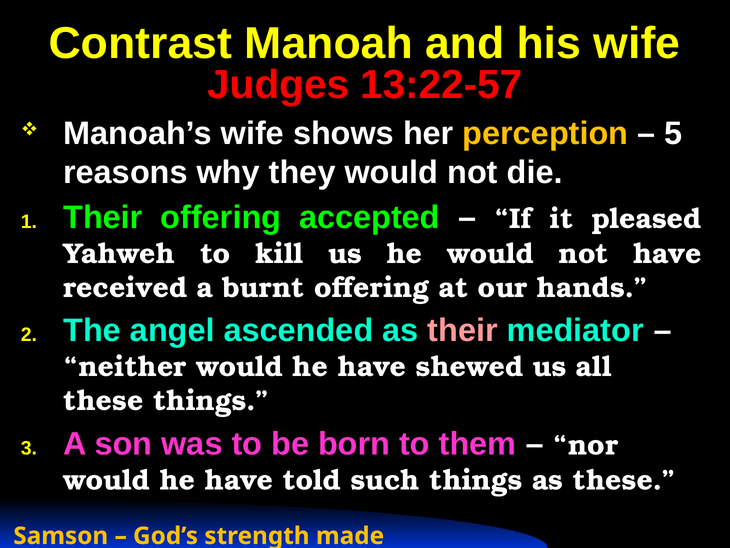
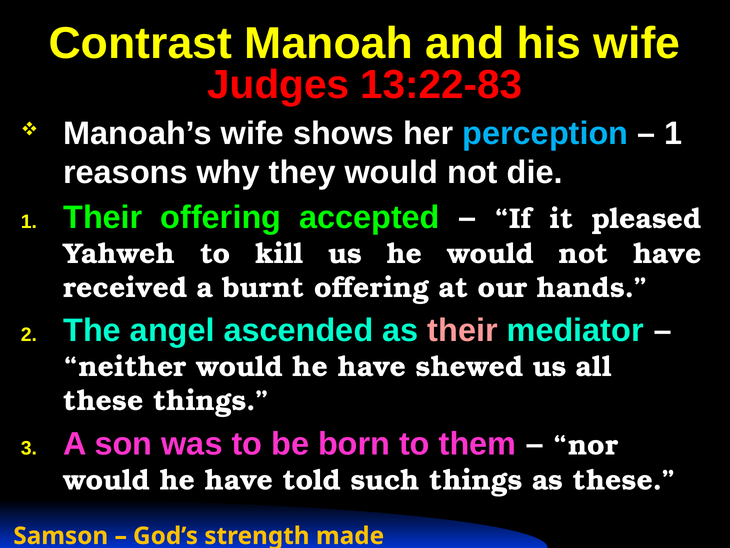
13:22-57: 13:22-57 -> 13:22-83
perception colour: yellow -> light blue
5 at (673, 133): 5 -> 1
